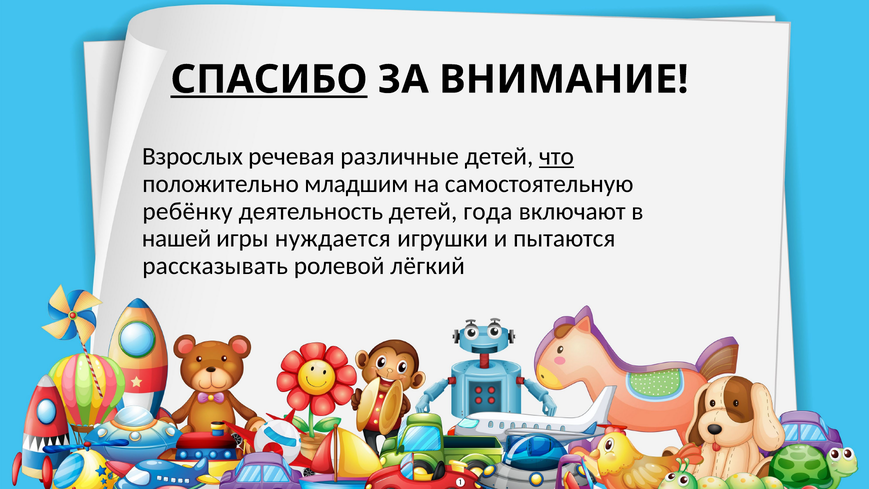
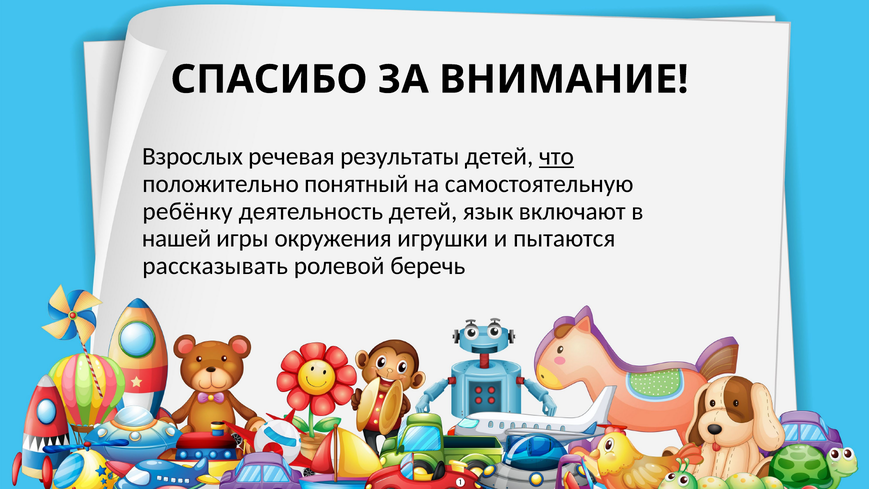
СПАСИБО underline: present -> none
различные: различные -> результаты
младшим: младшим -> понятный
года: года -> язык
нуждается: нуждается -> окружения
лёгкий: лёгкий -> беречь
